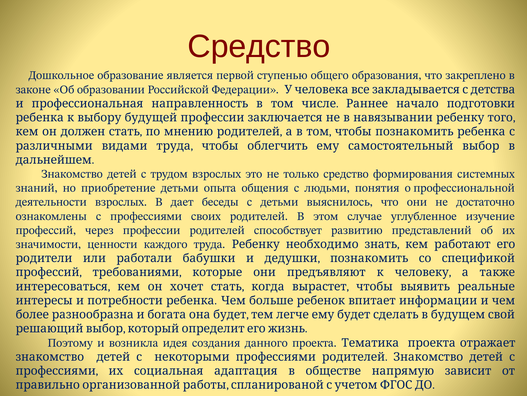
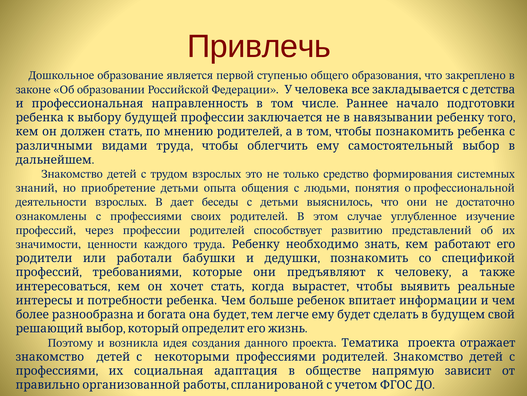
Средство at (259, 46): Средство -> Привлечь
